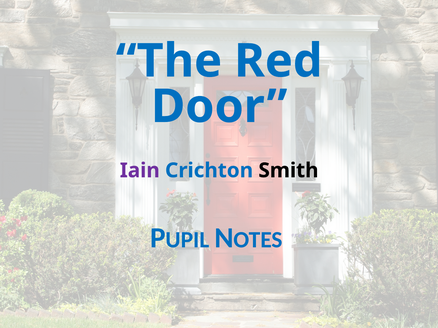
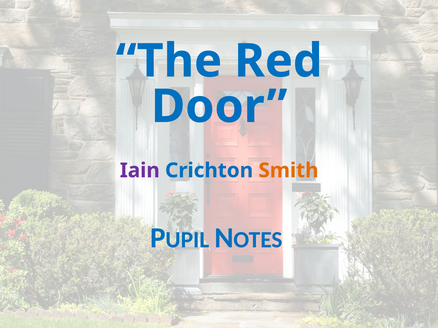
Smith colour: black -> orange
